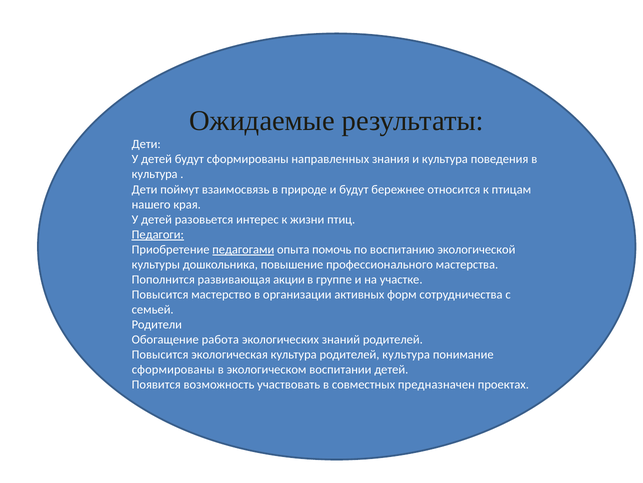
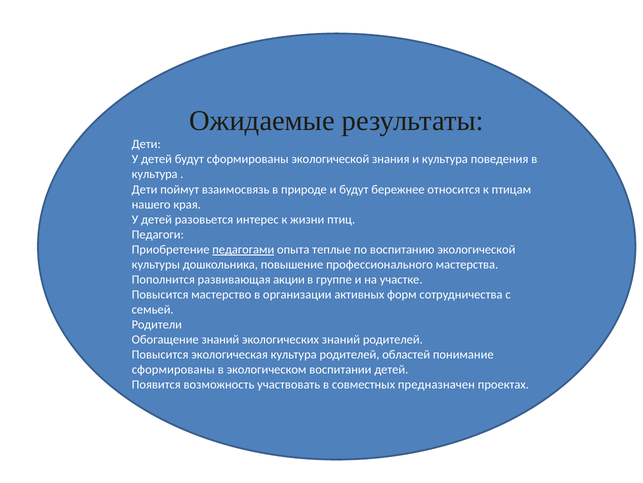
сформированы направленных: направленных -> экологической
Педагоги underline: present -> none
помочь: помочь -> теплые
Обогащение работа: работа -> знаний
родителей культура: культура -> областей
